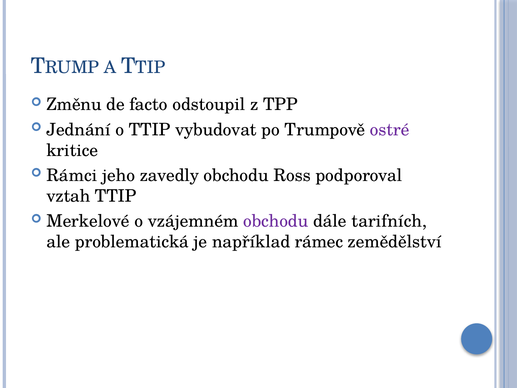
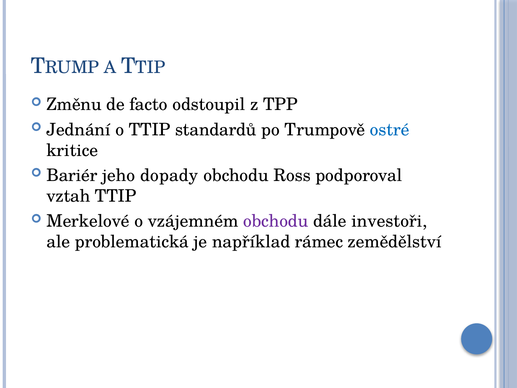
vybudovat: vybudovat -> standardů
ostré colour: purple -> blue
Rámci: Rámci -> Bariér
zavedly: zavedly -> dopady
tarifních: tarifních -> investoři
